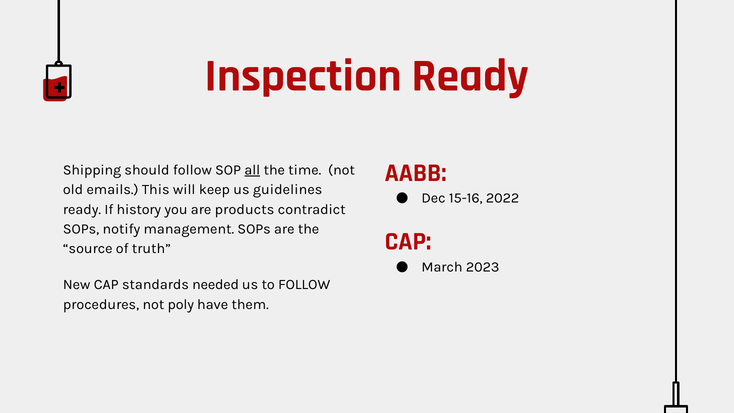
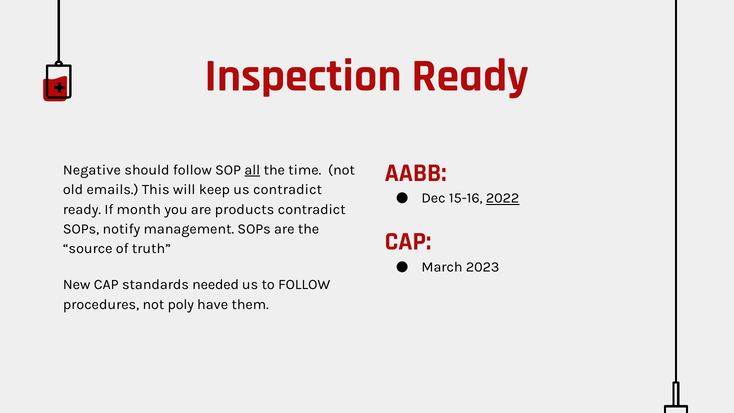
Shipping: Shipping -> Negative
us guidelines: guidelines -> contradict
2022 underline: none -> present
history: history -> month
